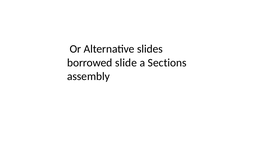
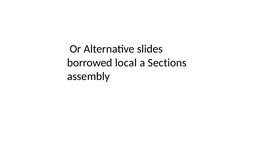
slide: slide -> local
